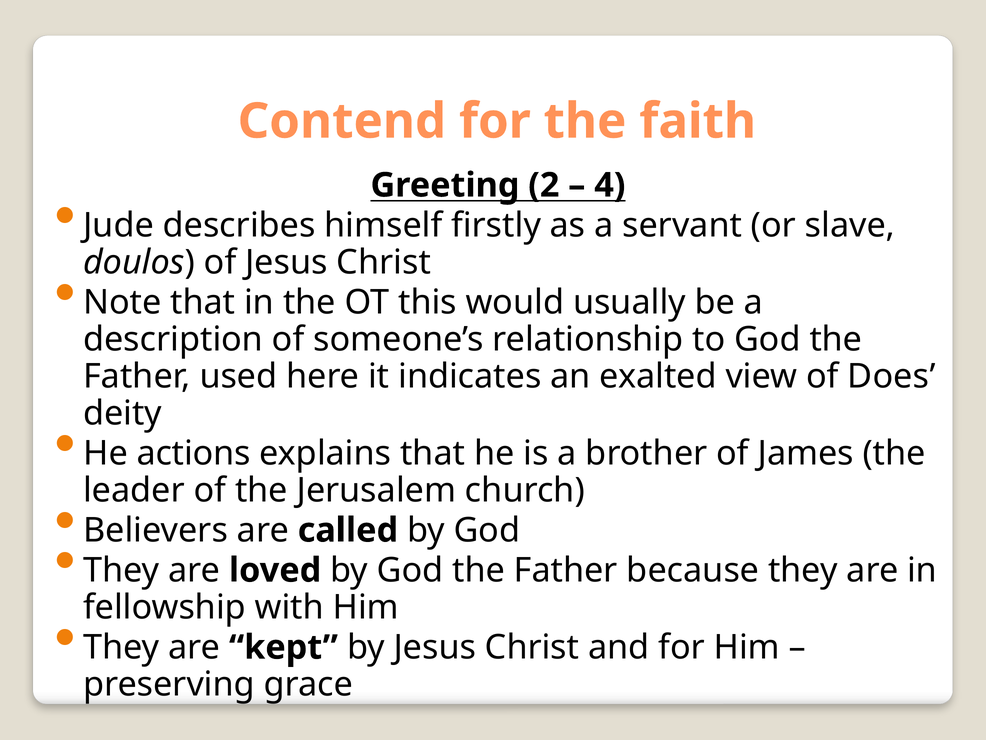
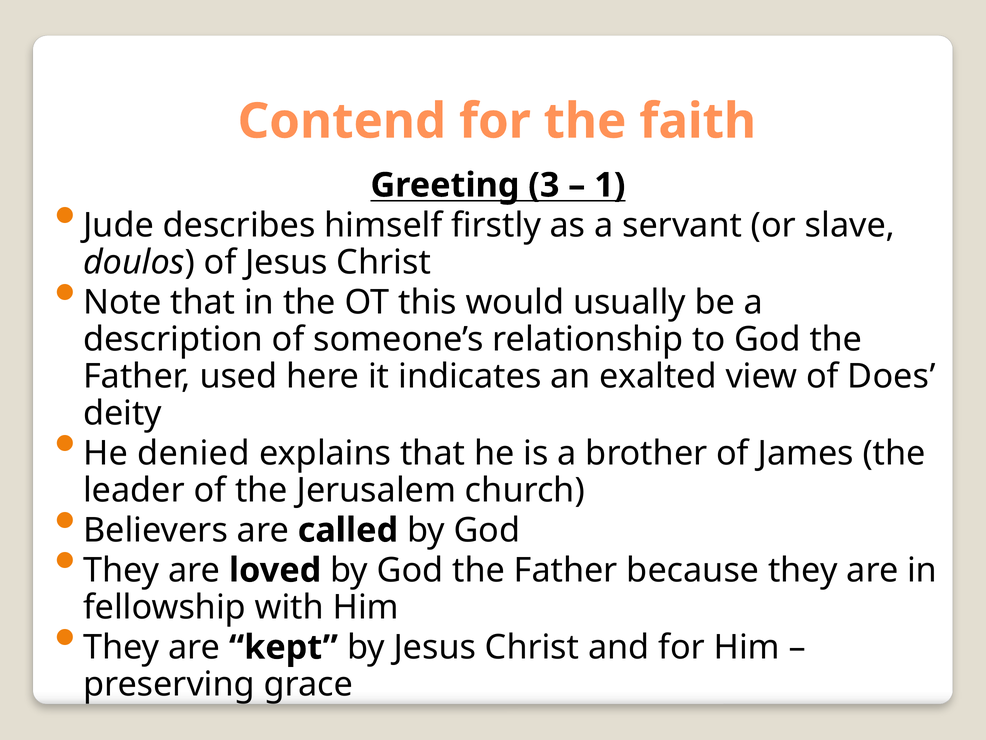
2: 2 -> 3
4: 4 -> 1
actions: actions -> denied
